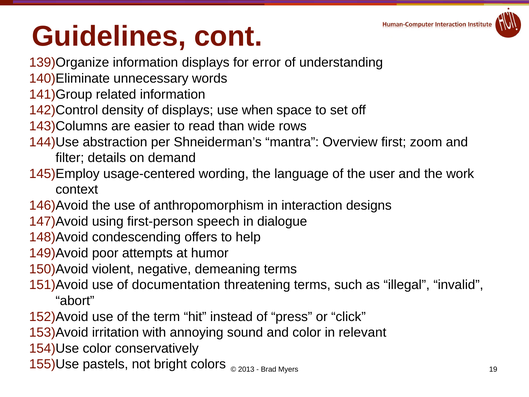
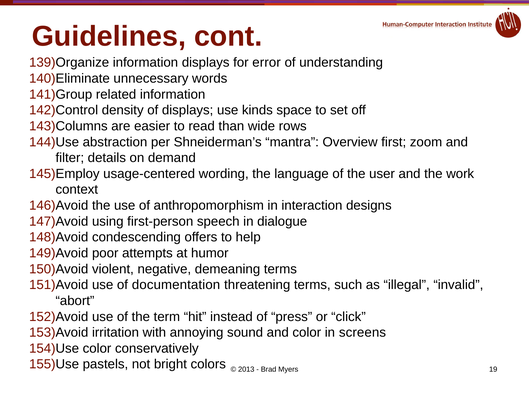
when: when -> kinds
relevant: relevant -> screens
